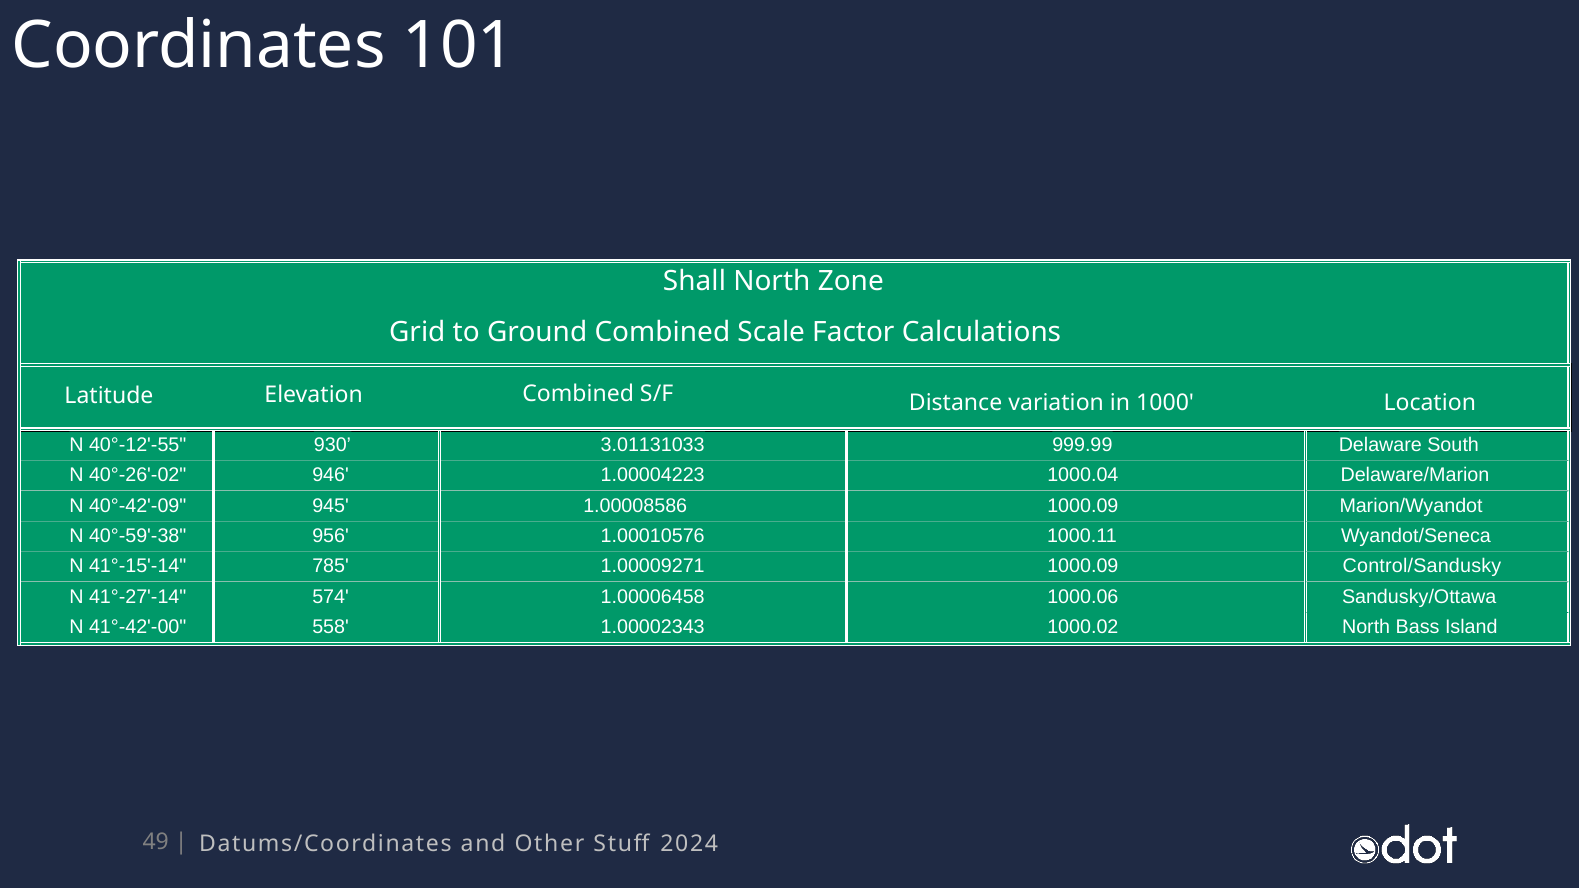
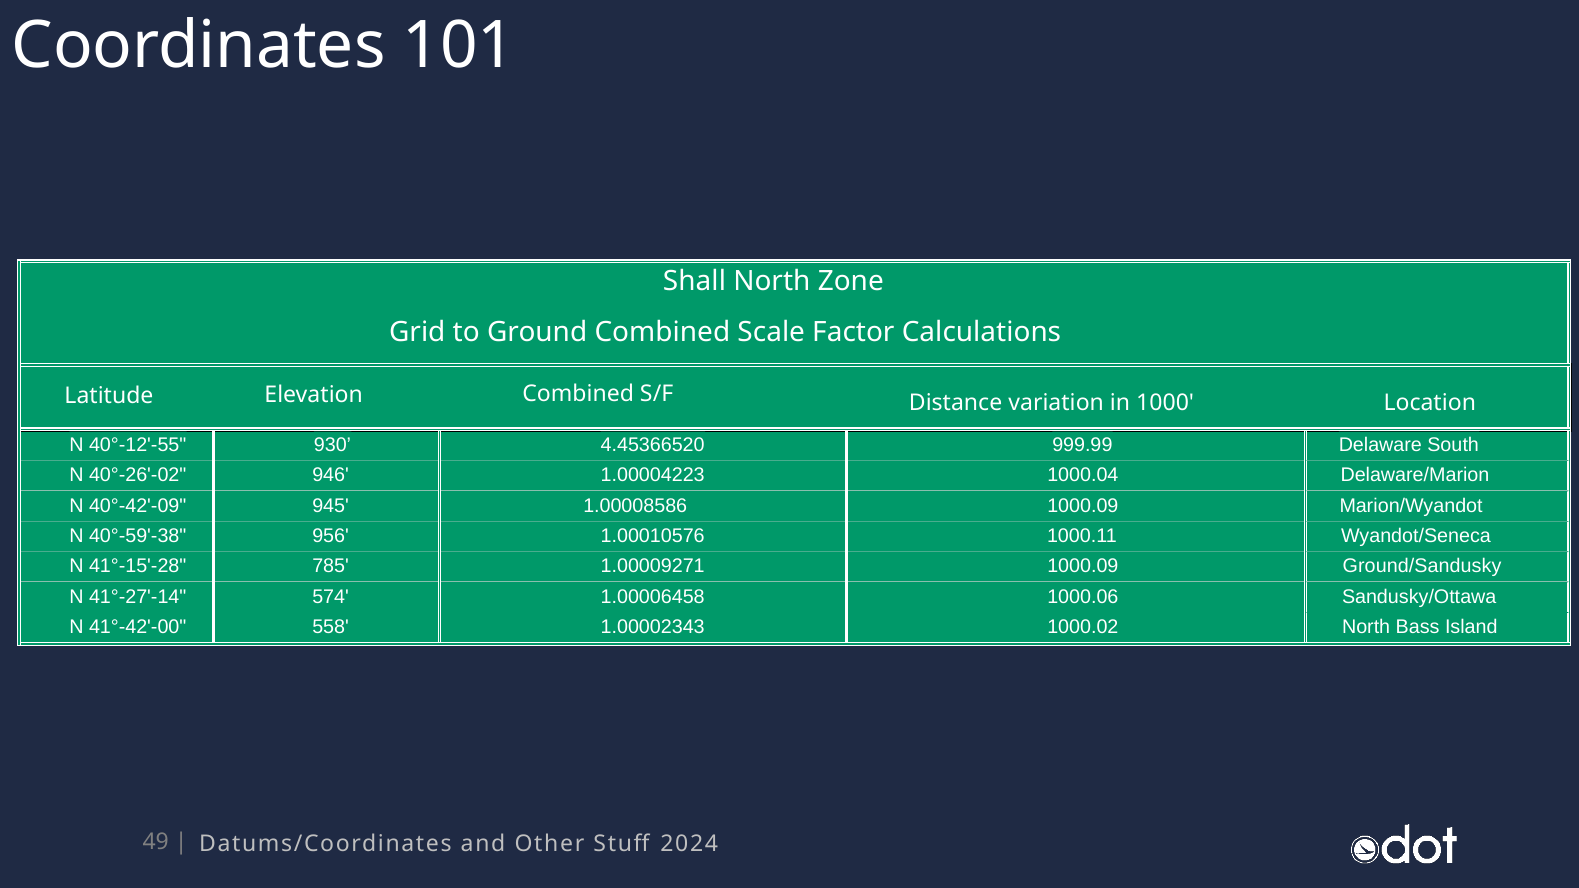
3.01131033: 3.01131033 -> 4.45366520
41°-15'-14: 41°-15'-14 -> 41°-15'-28
Control/Sandusky: Control/Sandusky -> Ground/Sandusky
